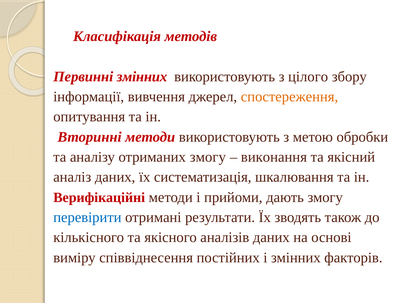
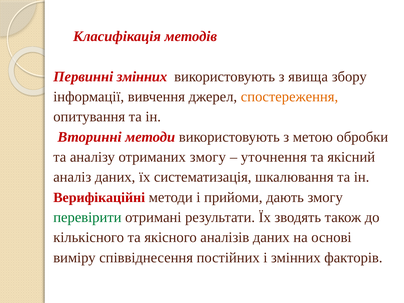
цілого: цілого -> явища
виконання: виконання -> уточнення
перевірити colour: blue -> green
